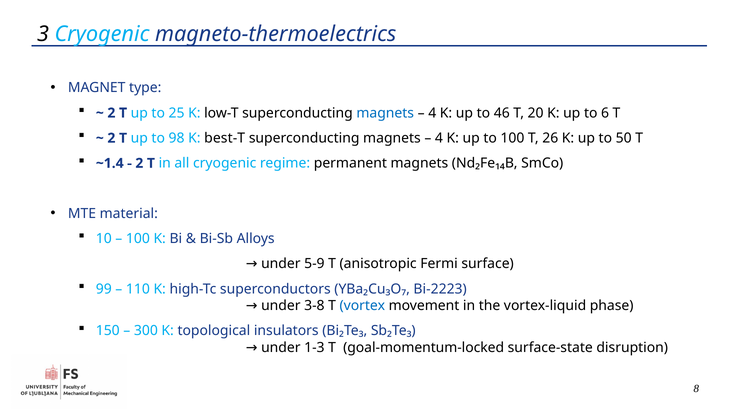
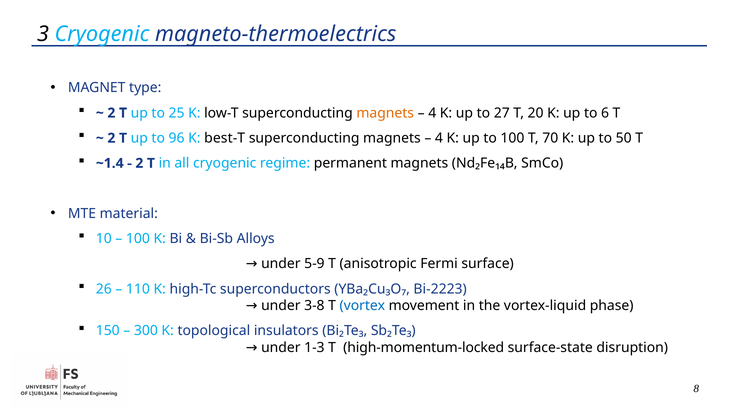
magnets at (385, 113) colour: blue -> orange
46: 46 -> 27
98: 98 -> 96
26: 26 -> 70
99: 99 -> 26
goal-momentum-locked: goal-momentum-locked -> high-momentum-locked
